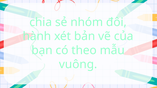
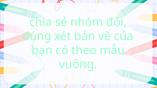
hành: hành -> đúng
